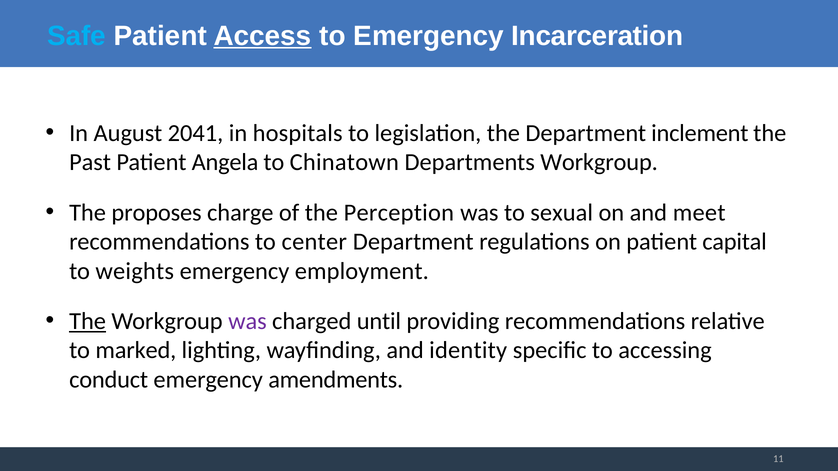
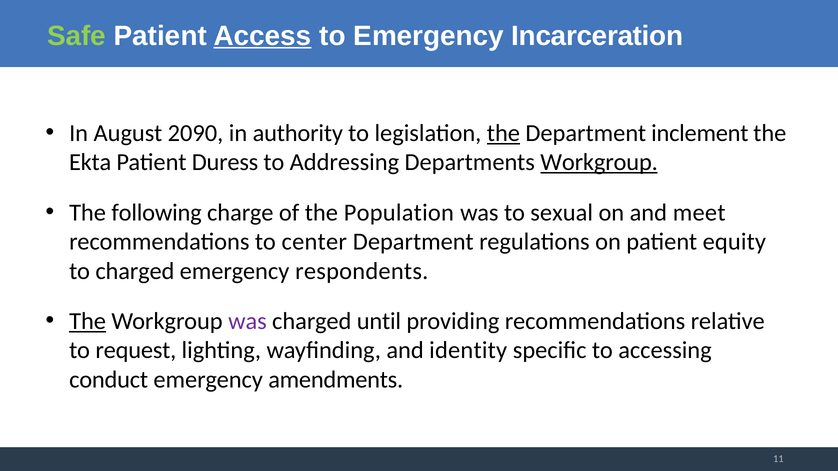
Safe colour: light blue -> light green
2041: 2041 -> 2090
hospitals: hospitals -> authority
the at (503, 133) underline: none -> present
Past: Past -> Ekta
Angela: Angela -> Duress
Chinatown: Chinatown -> Addressing
Workgroup at (599, 162) underline: none -> present
proposes: proposes -> following
Perception: Perception -> Population
capital: capital -> equity
to weights: weights -> charged
employment: employment -> respondents
marked: marked -> request
